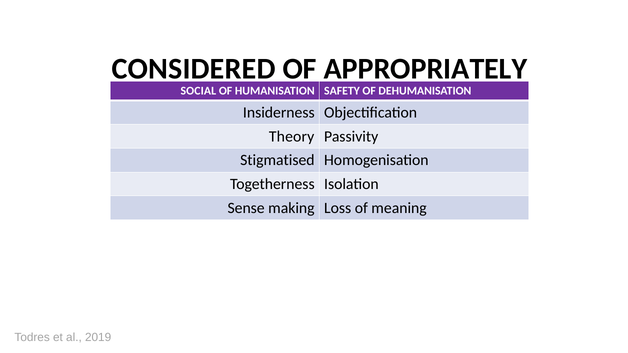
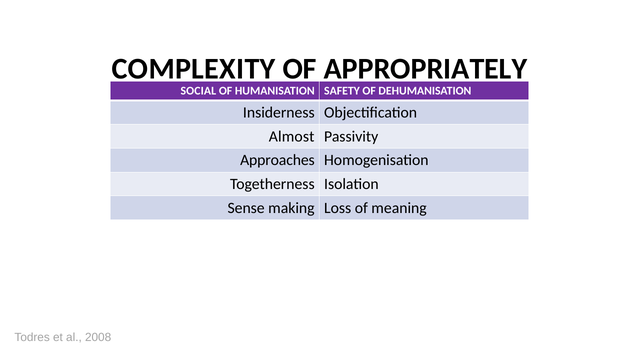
CONSIDERED: CONSIDERED -> COMPLEXITY
Theory: Theory -> Almost
Stigmatised: Stigmatised -> Approaches
2019: 2019 -> 2008
